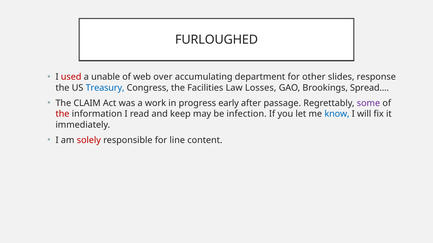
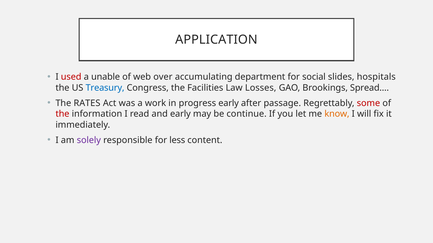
FURLOUGHED: FURLOUGHED -> APPLICATION
other: other -> social
response: response -> hospitals
CLAIM: CLAIM -> RATES
some colour: purple -> red
and keep: keep -> early
infection: infection -> continue
know colour: blue -> orange
solely colour: red -> purple
line: line -> less
